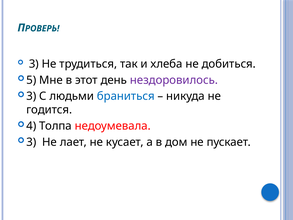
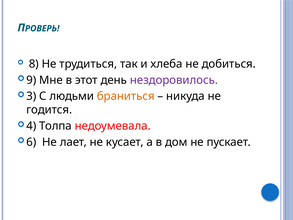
3 at (34, 64): 3 -> 8
5: 5 -> 9
браниться colour: blue -> orange
3 at (31, 142): 3 -> 6
